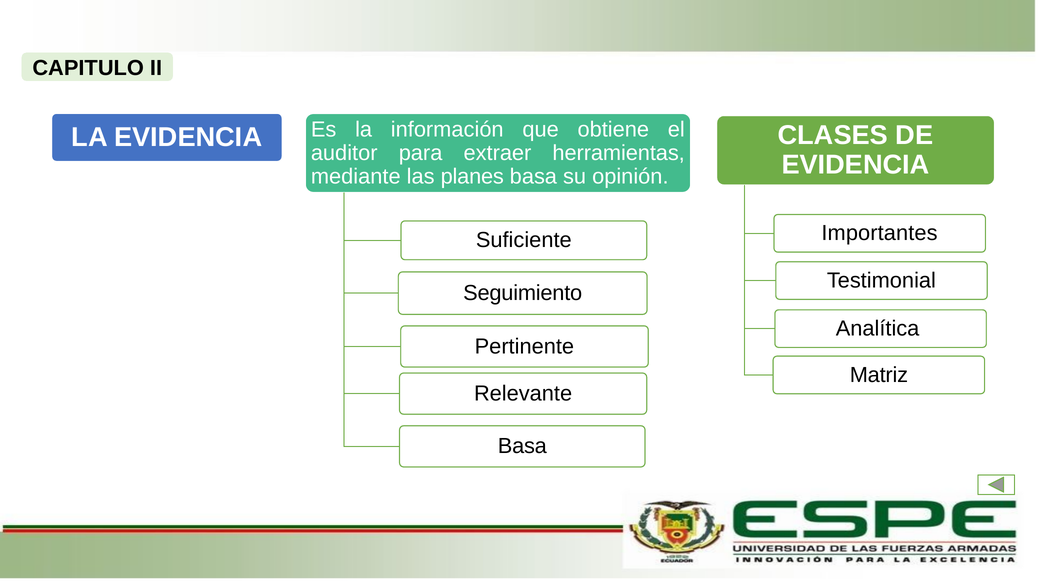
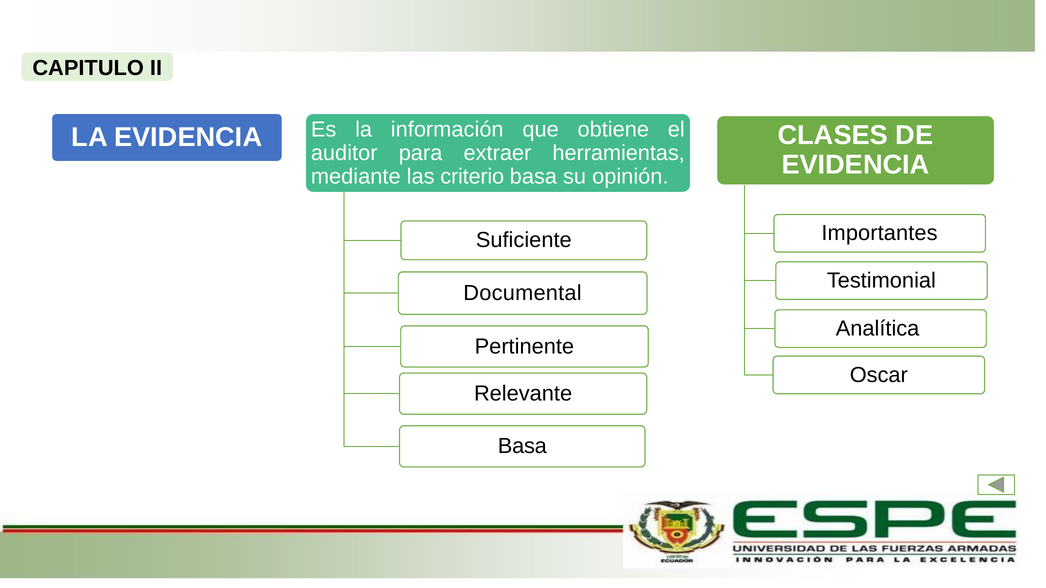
planes: planes -> criterio
Seguimiento: Seguimiento -> Documental
Matriz: Matriz -> Oscar
